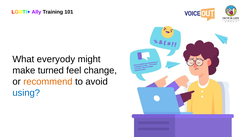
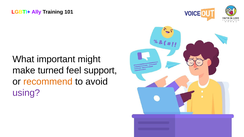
everyody: everyody -> important
change: change -> support
using colour: blue -> purple
